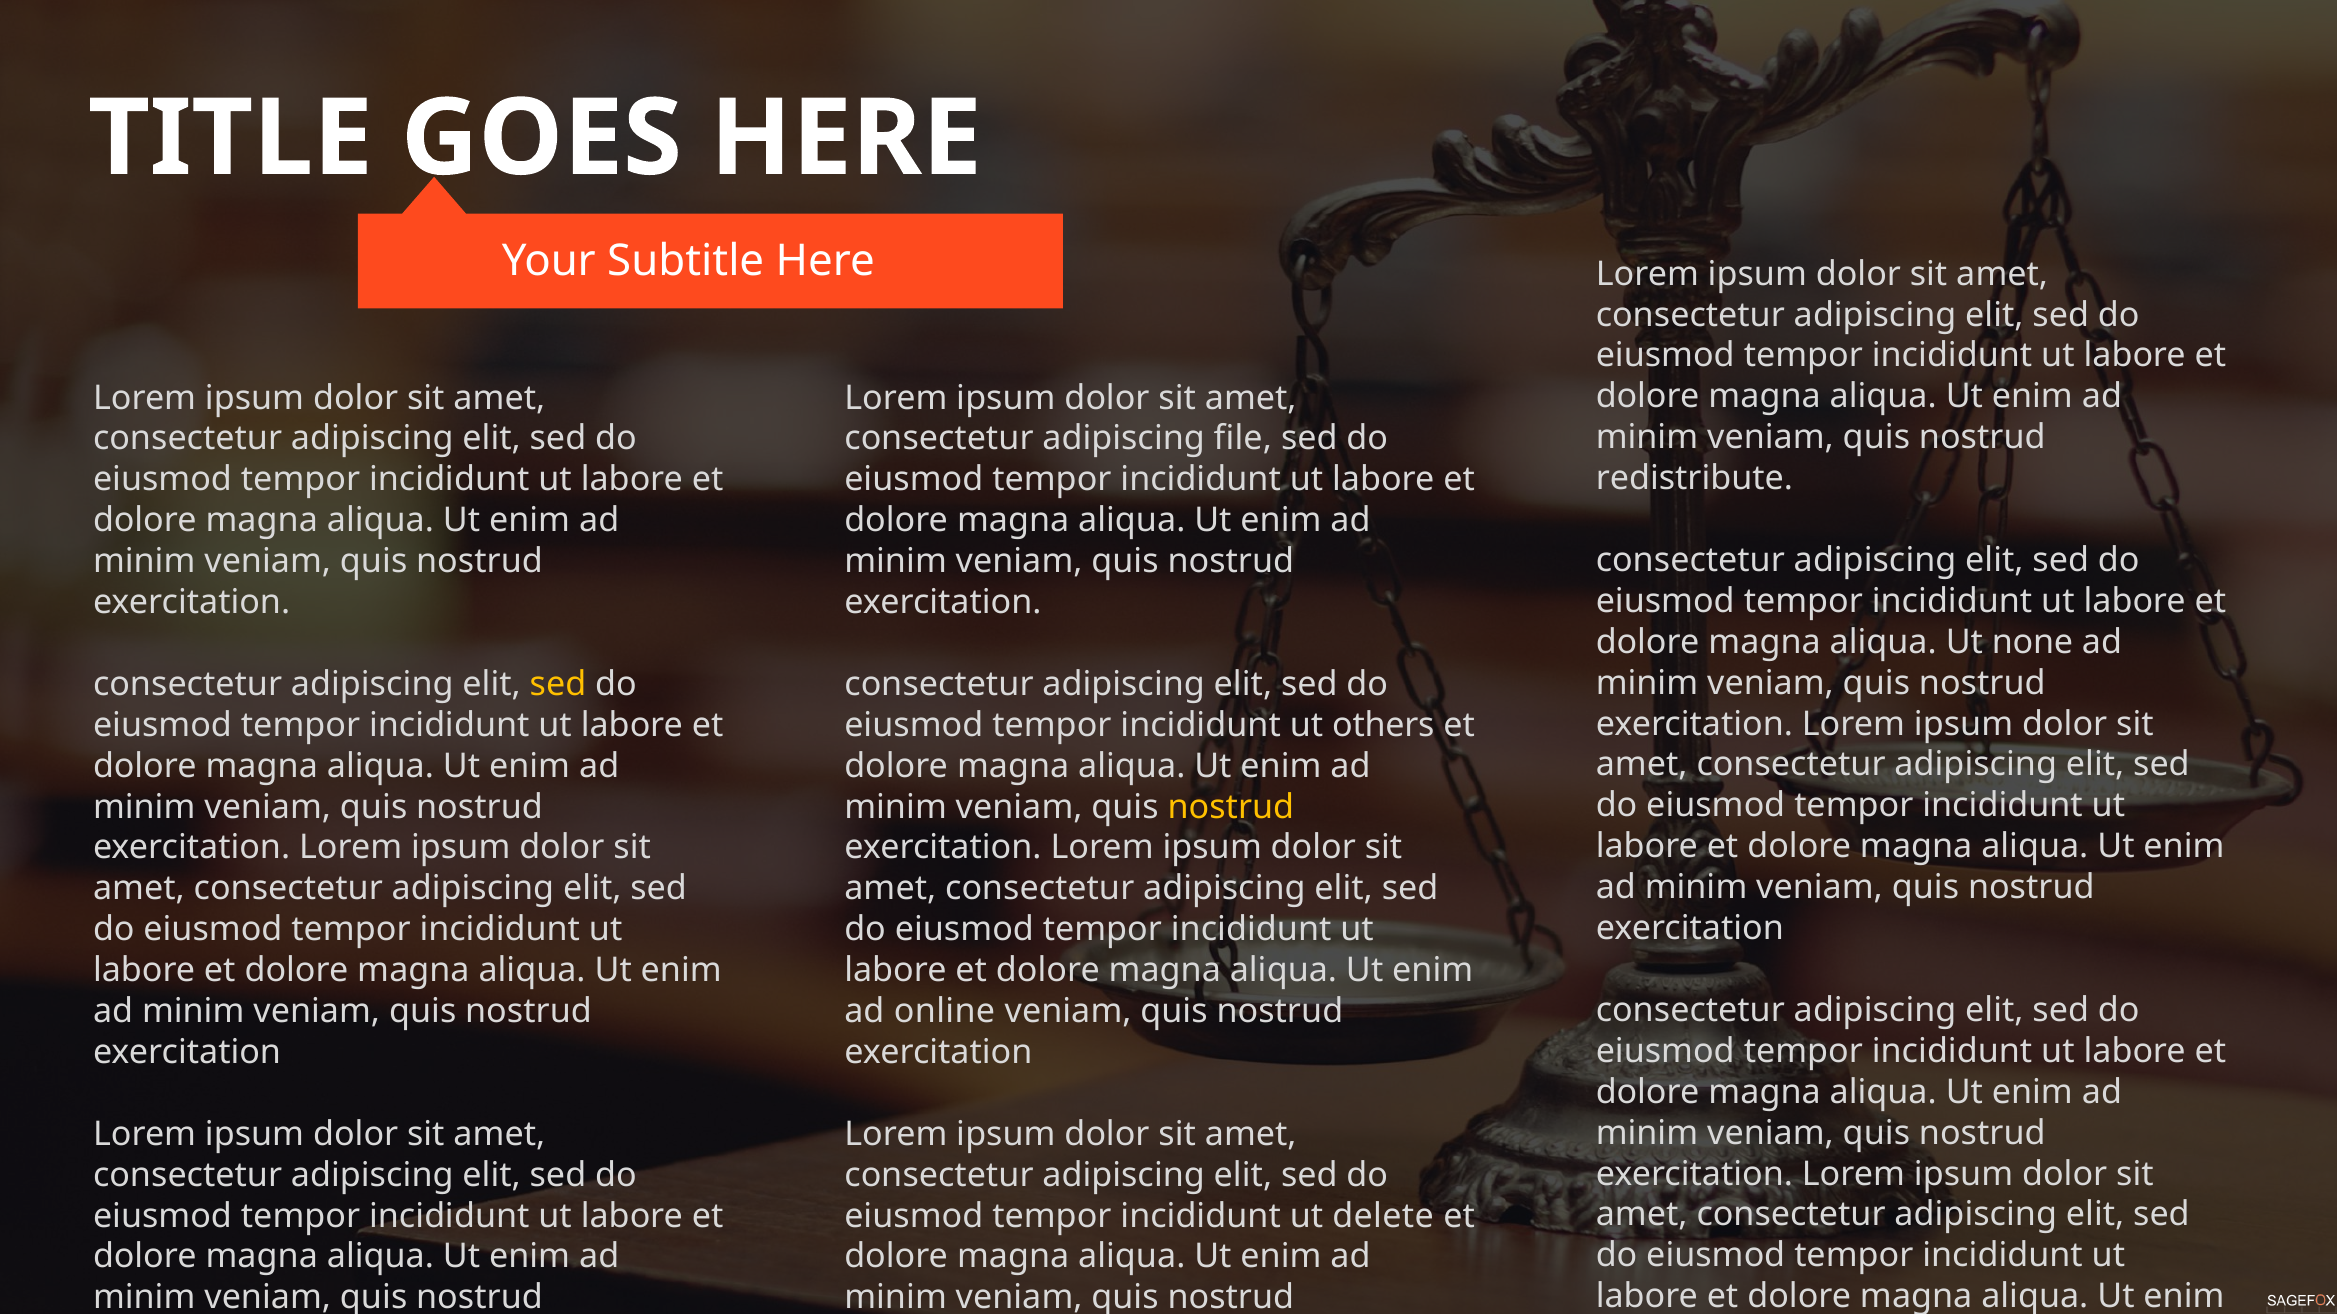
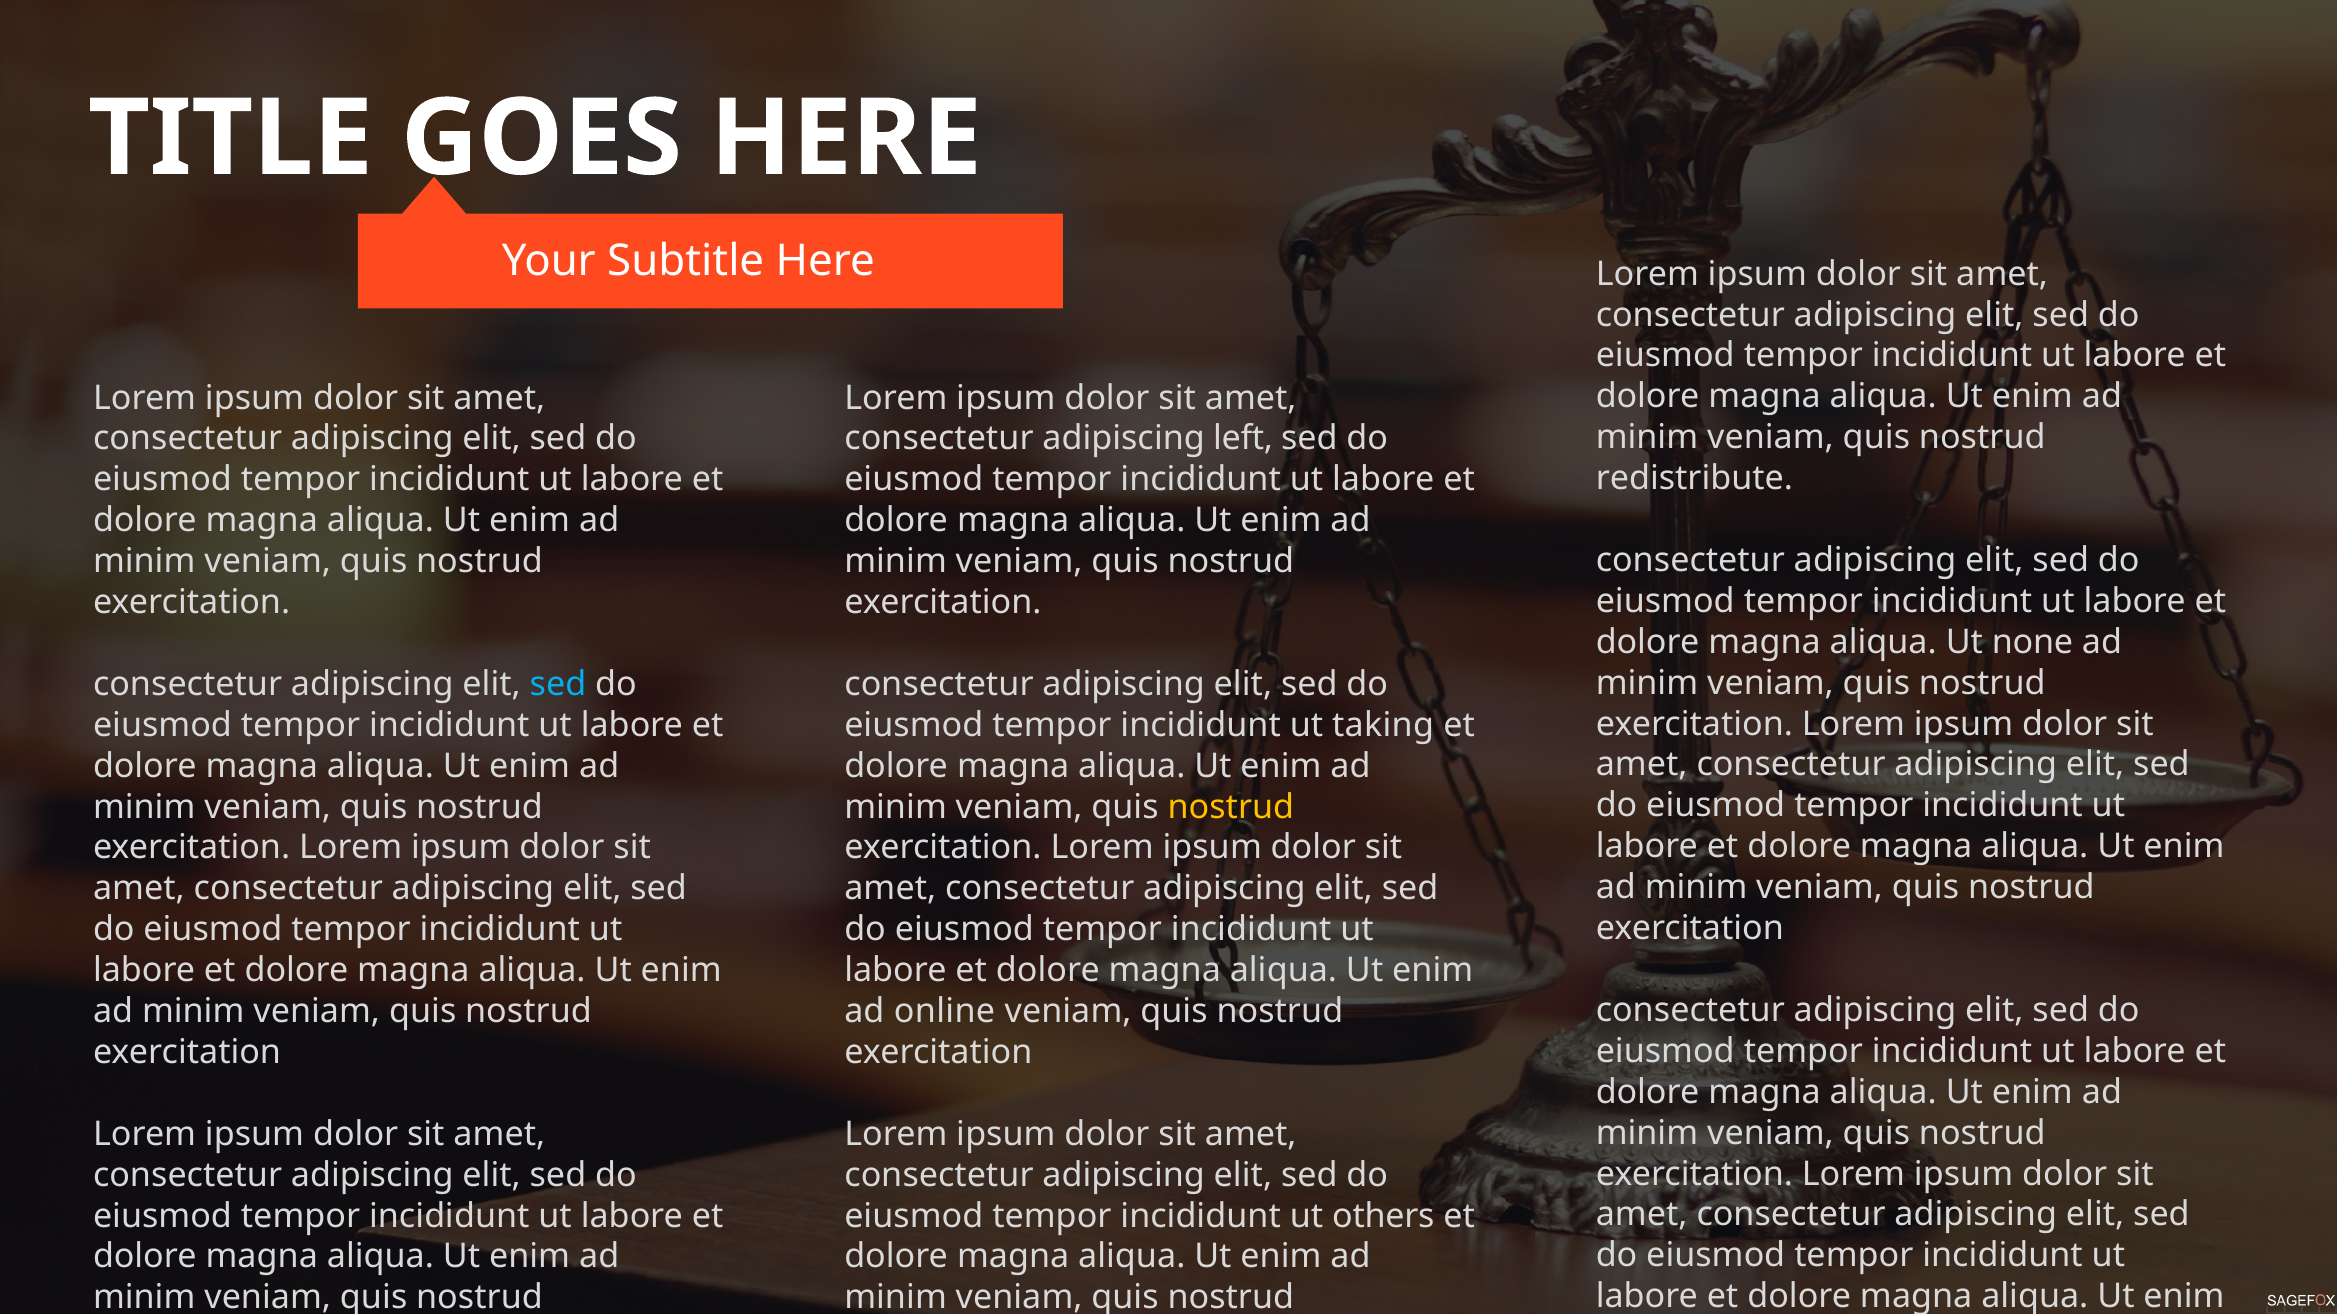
file: file -> left
sed at (558, 684) colour: yellow -> light blue
others: others -> taking
delete: delete -> others
